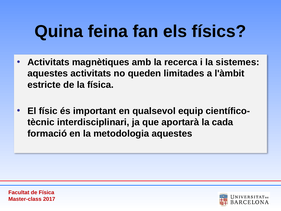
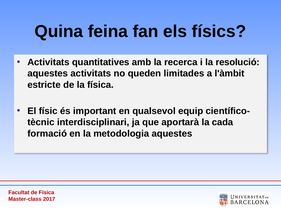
magnètiques: magnètiques -> quantitatives
sistemes: sistemes -> resolució
